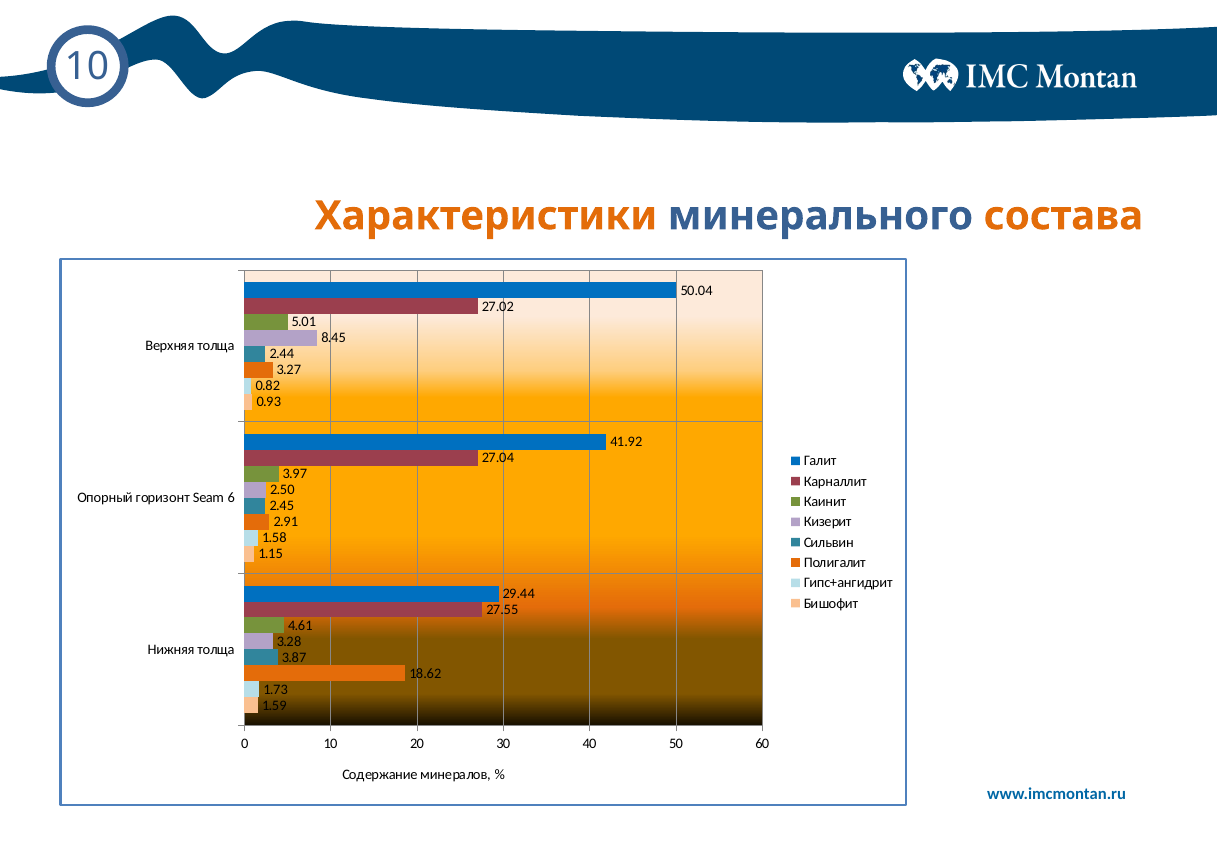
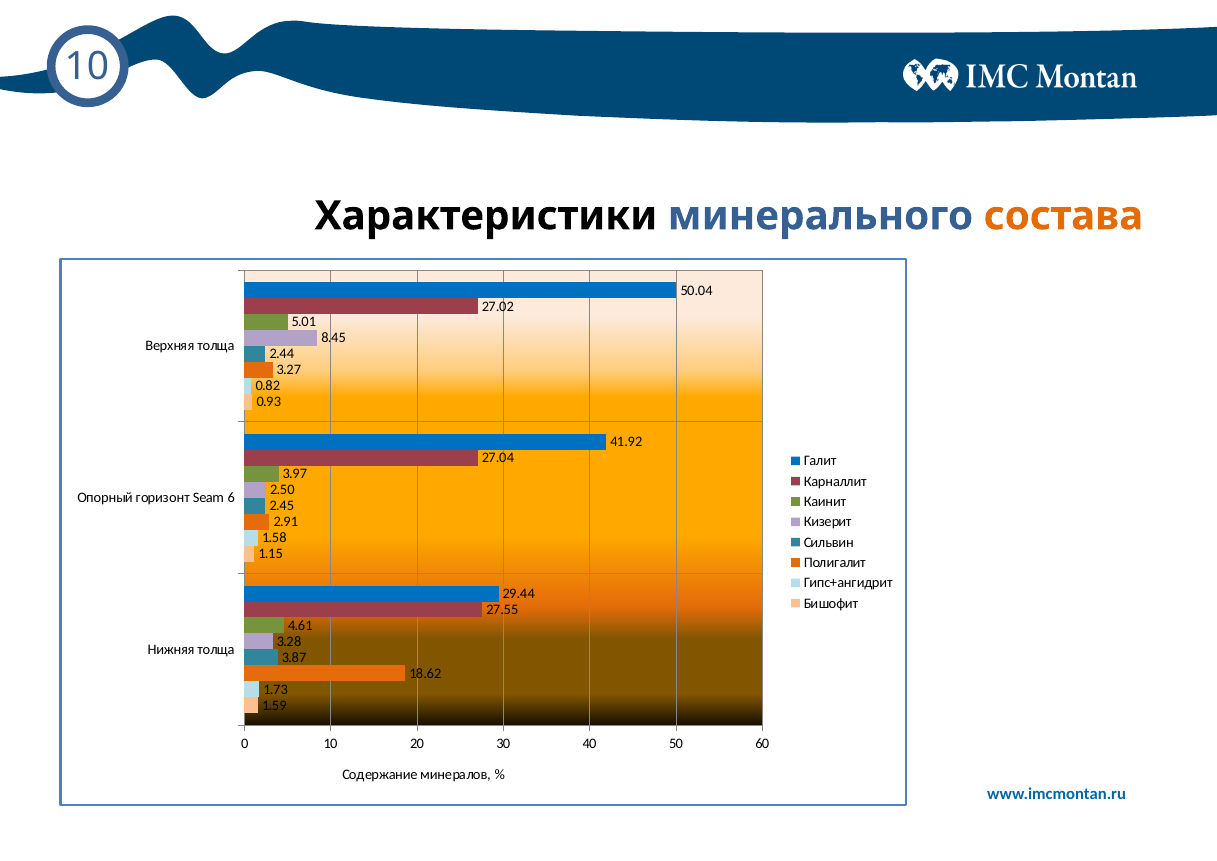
Характеристики colour: orange -> black
